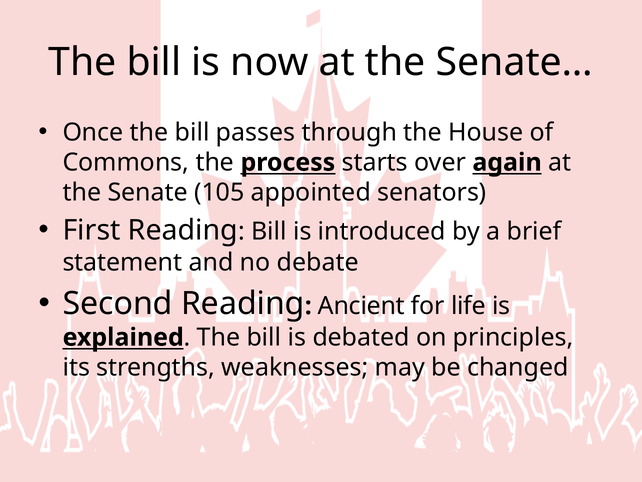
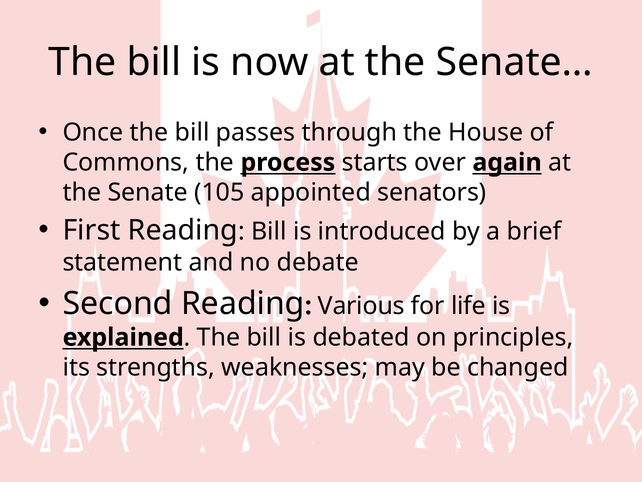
Ancient: Ancient -> Various
